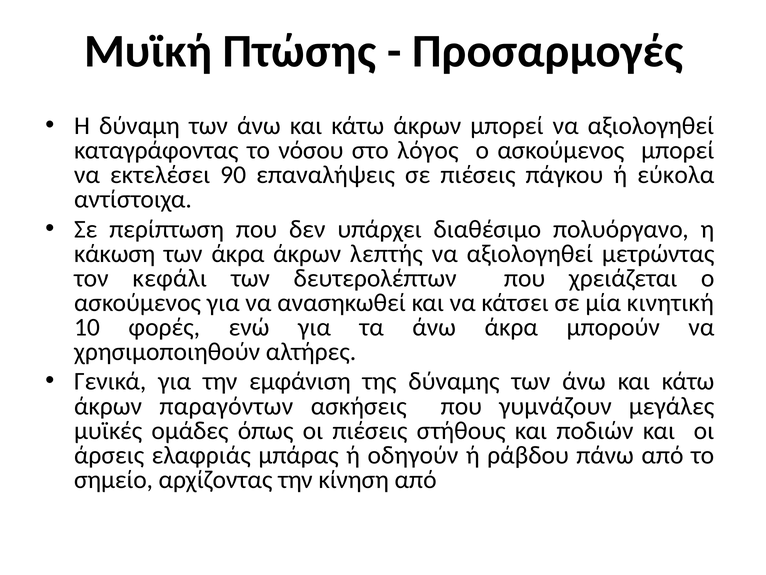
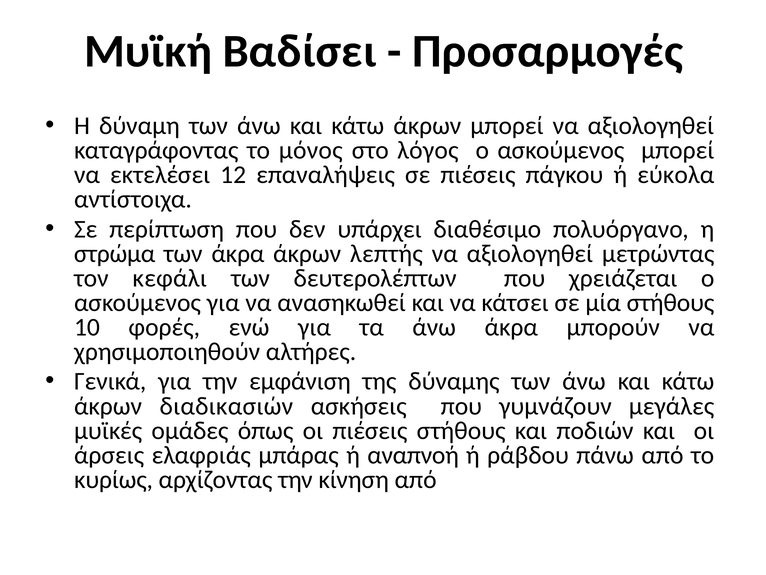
Πτώσης: Πτώσης -> Βαδίσει
νόσου: νόσου -> μόνος
90: 90 -> 12
κάκωση: κάκωση -> στρώμα
μία κινητική: κινητική -> στήθους
παραγόντων: παραγόντων -> διαδικασιών
οδηγούν: οδηγούν -> αναπνοή
σημείο: σημείο -> κυρίως
